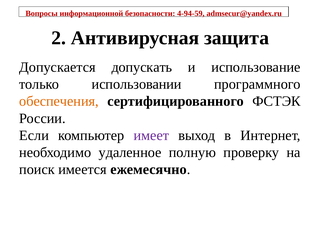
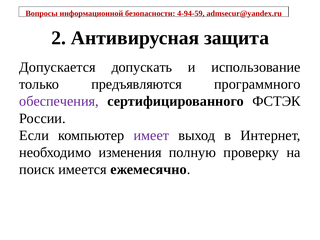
использовании: использовании -> предъявляются
обеспечения colour: orange -> purple
удаленное: удаленное -> изменения
